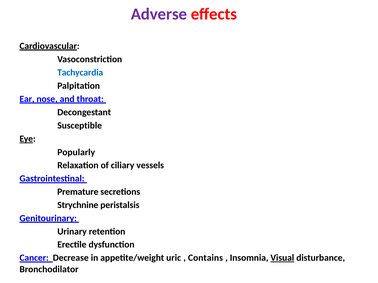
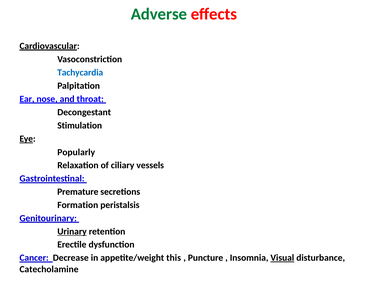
Adverse colour: purple -> green
Susceptible: Susceptible -> Stimulation
Strychnine: Strychnine -> Formation
Urinary underline: none -> present
uric: uric -> this
Contains: Contains -> Puncture
Bronchodilator: Bronchodilator -> Catecholamine
